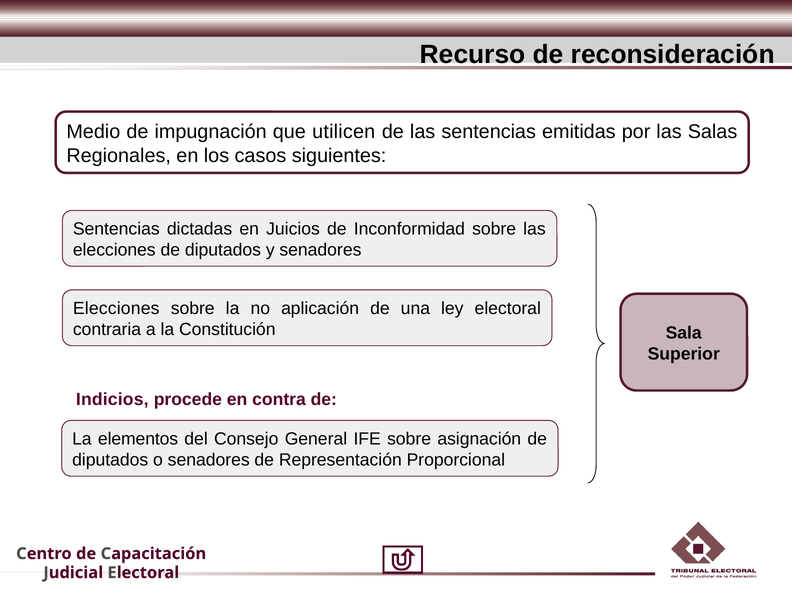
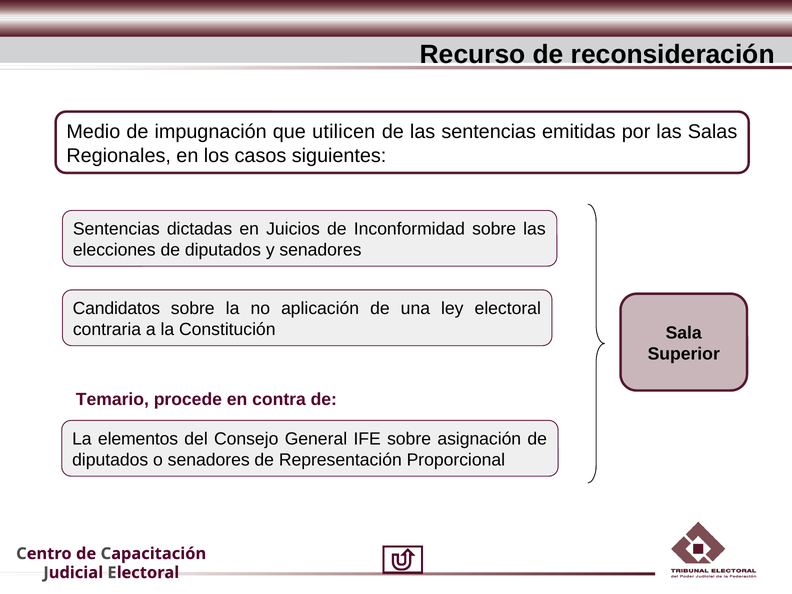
Elecciones at (116, 308): Elecciones -> Candidatos
Indicios: Indicios -> Temario
